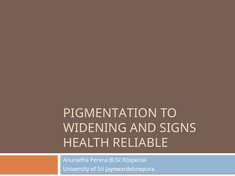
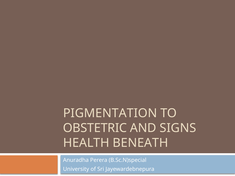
WIDENING: WIDENING -> OBSTETRIC
RELIABLE: RELIABLE -> BENEATH
